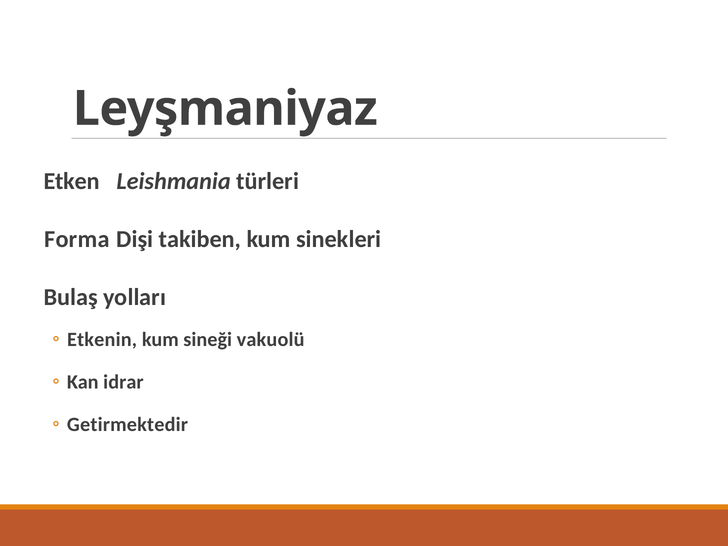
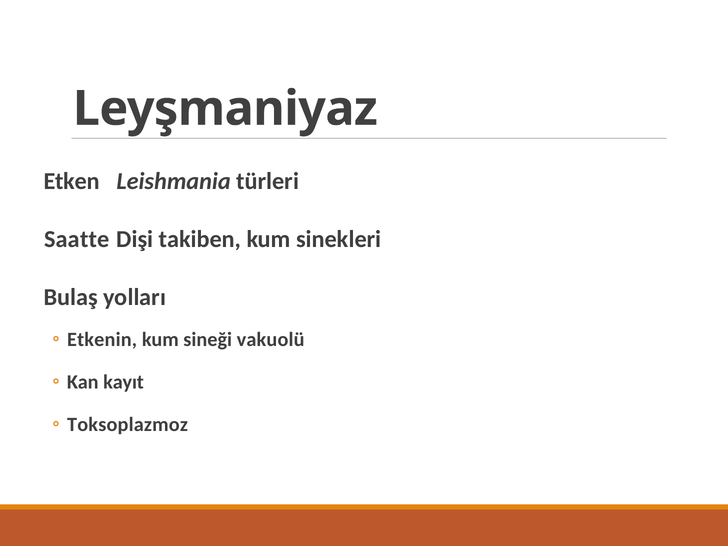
Forma: Forma -> Saatte
idrar: idrar -> kayıt
Getirmektedir: Getirmektedir -> Toksoplazmoz
